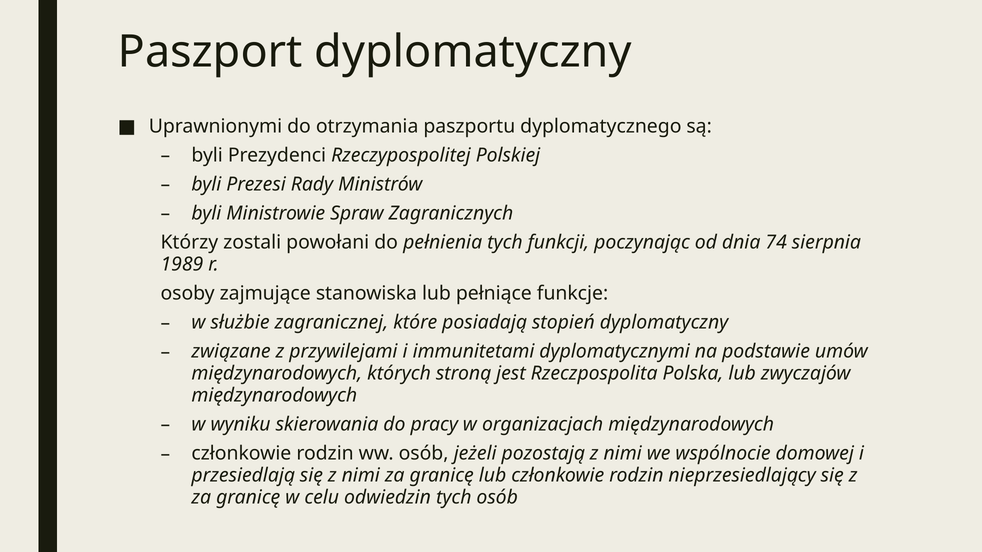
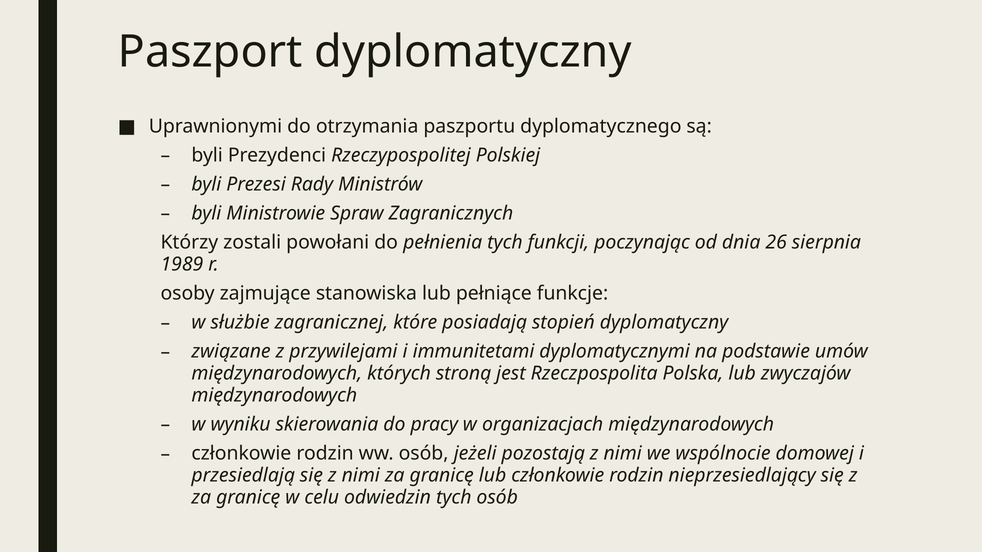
74: 74 -> 26
